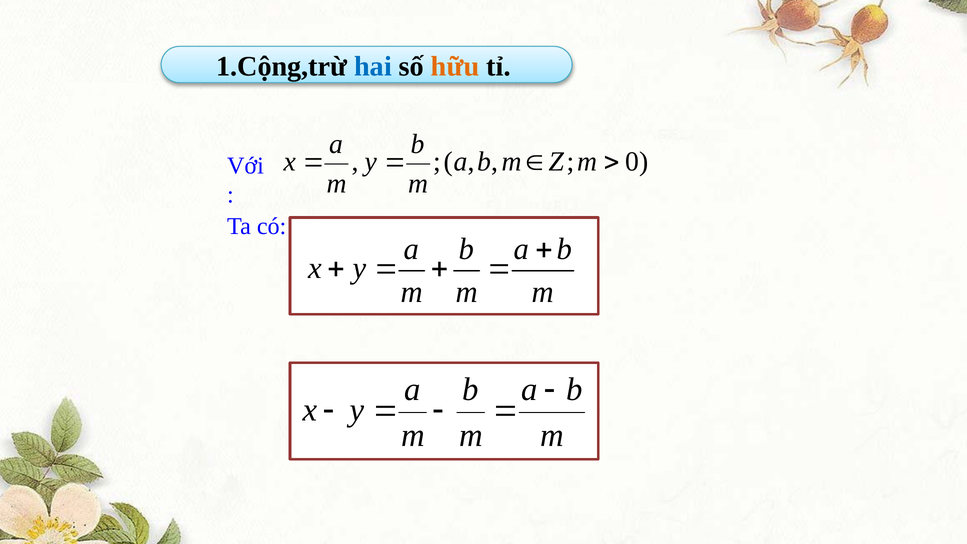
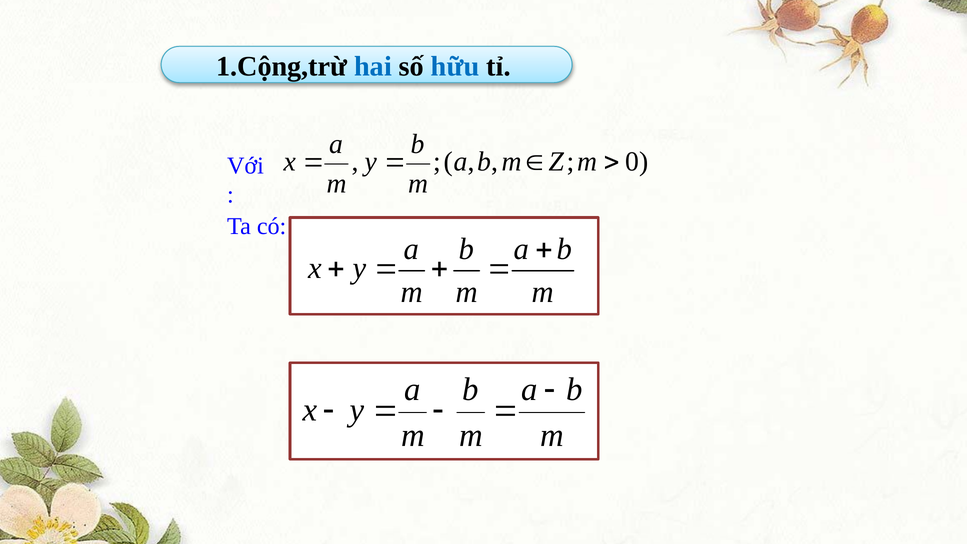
hữu colour: orange -> blue
